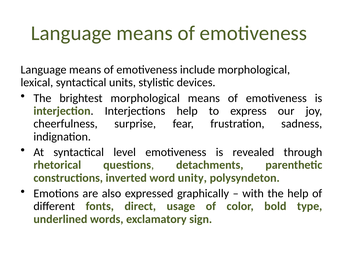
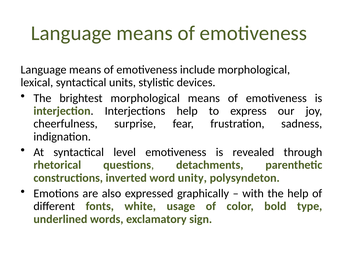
direct: direct -> white
